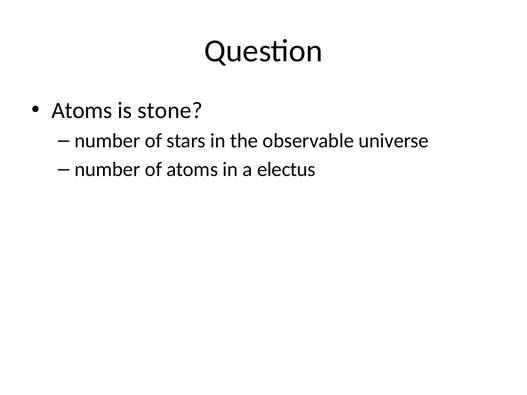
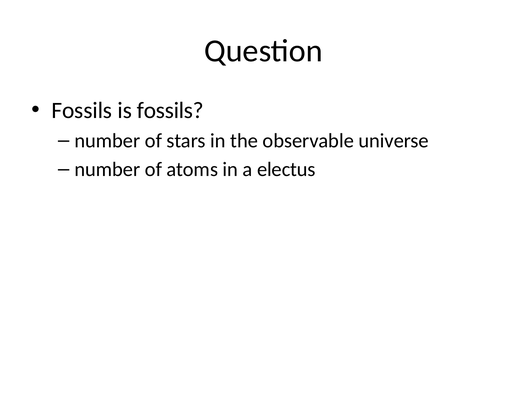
Atoms at (82, 111): Atoms -> Fossils
is stone: stone -> fossils
